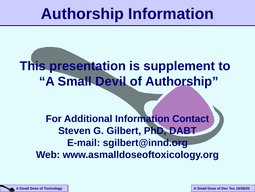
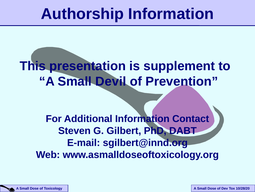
of Authorship: Authorship -> Prevention
